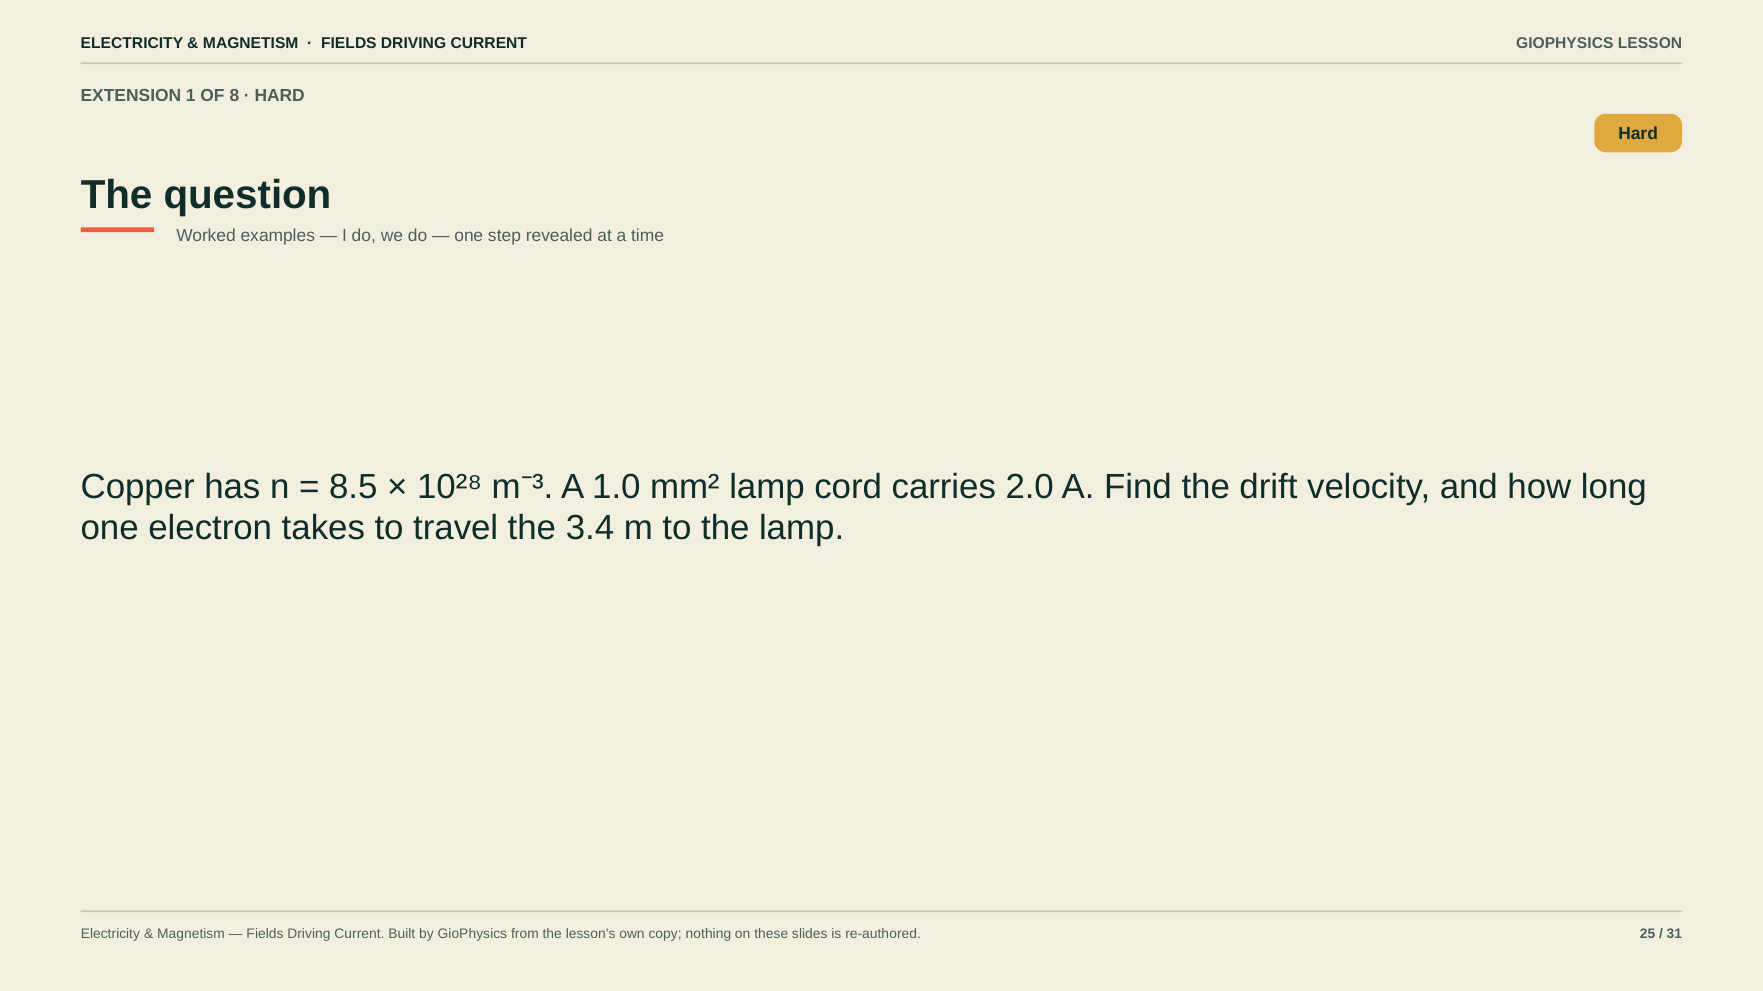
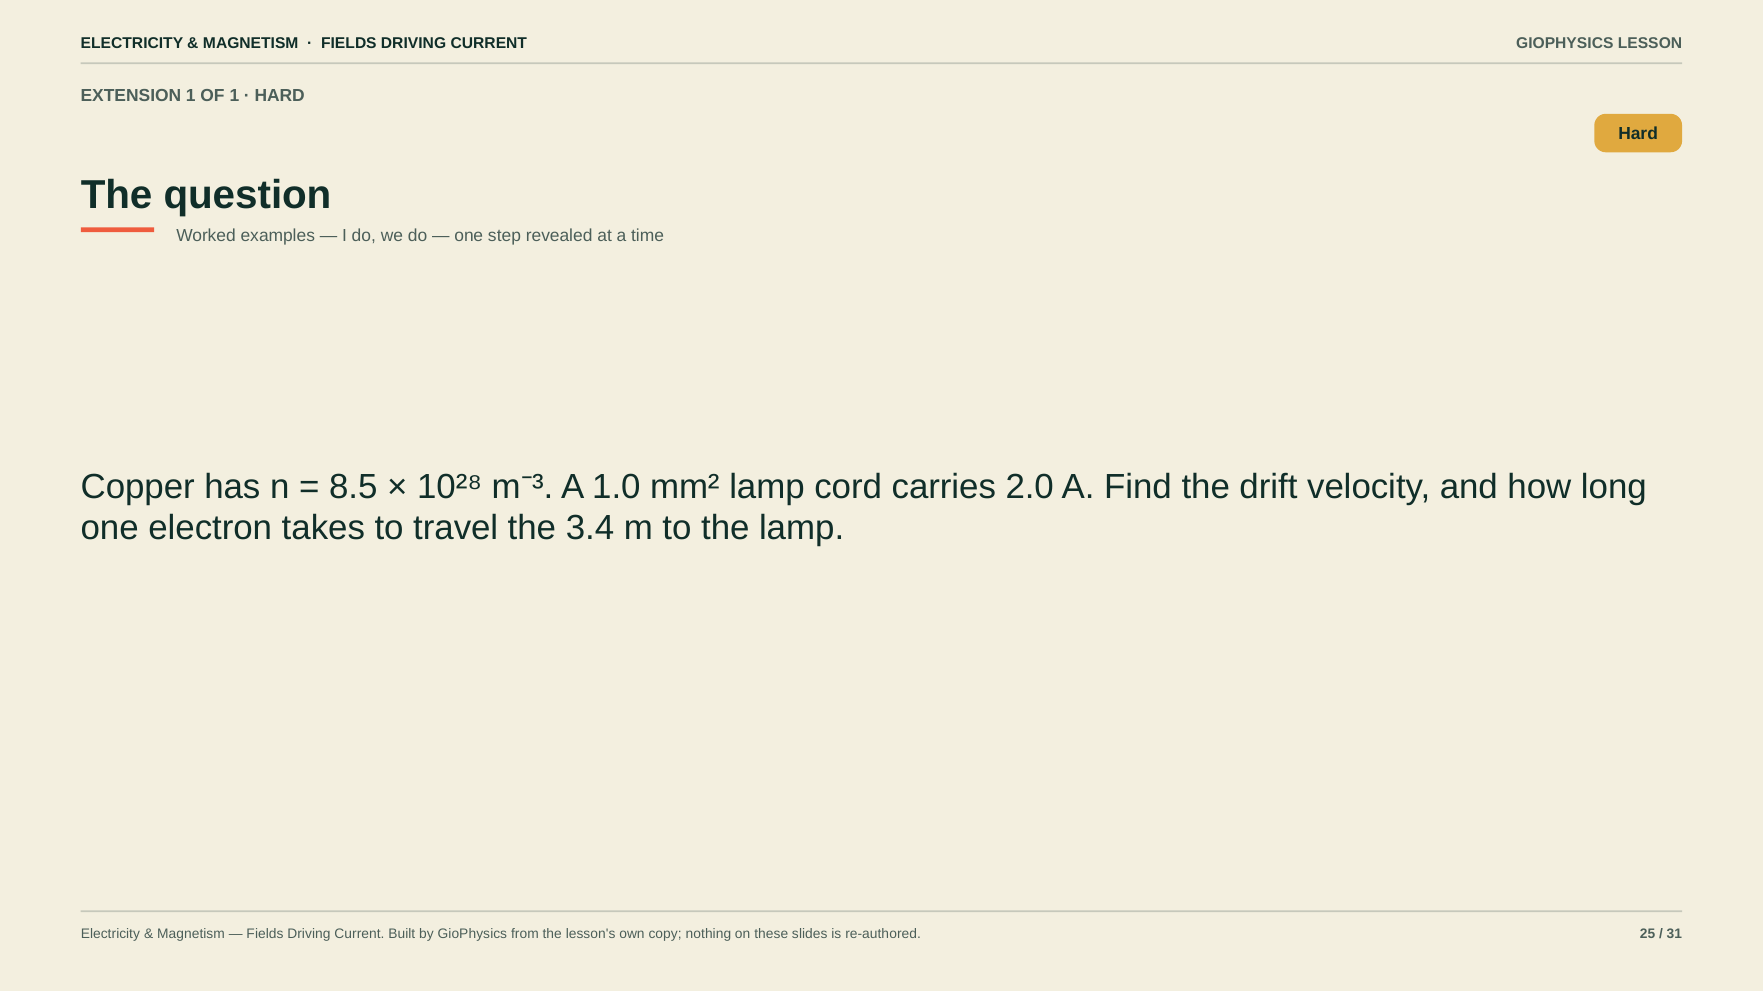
OF 8: 8 -> 1
